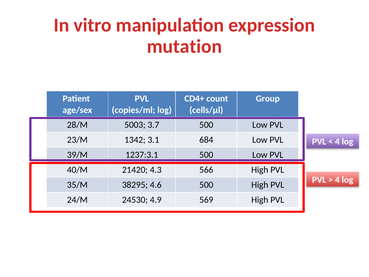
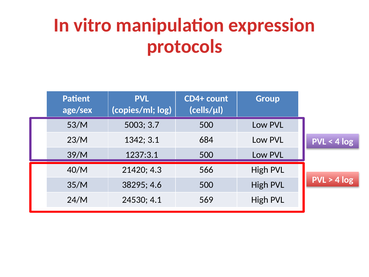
mutation: mutation -> protocols
28/M: 28/M -> 53/M
4.9: 4.9 -> 4.1
